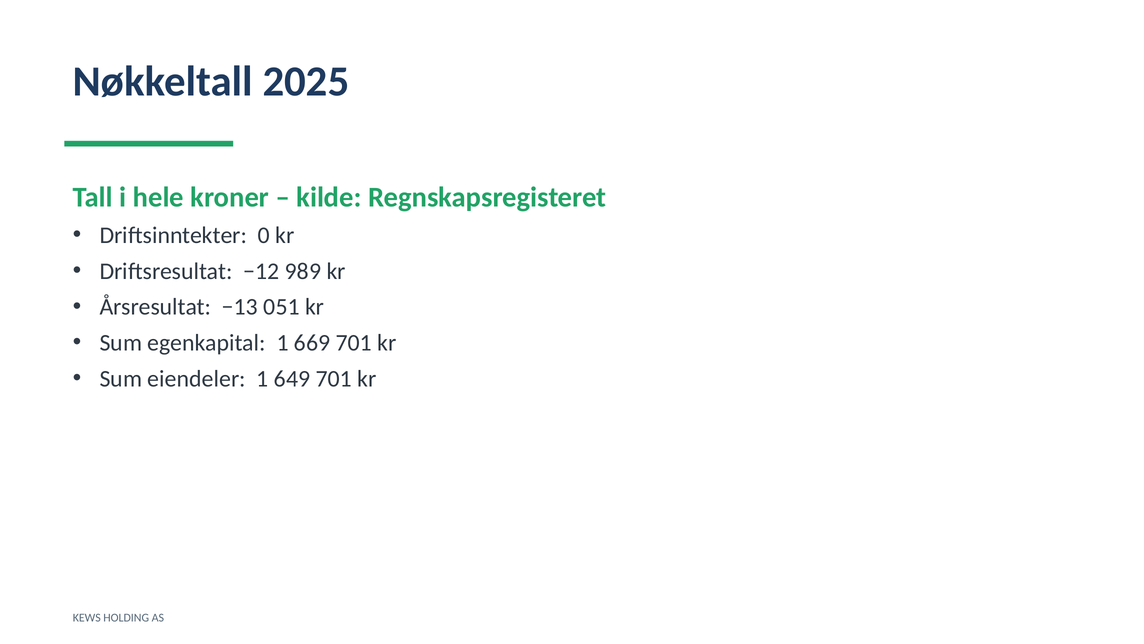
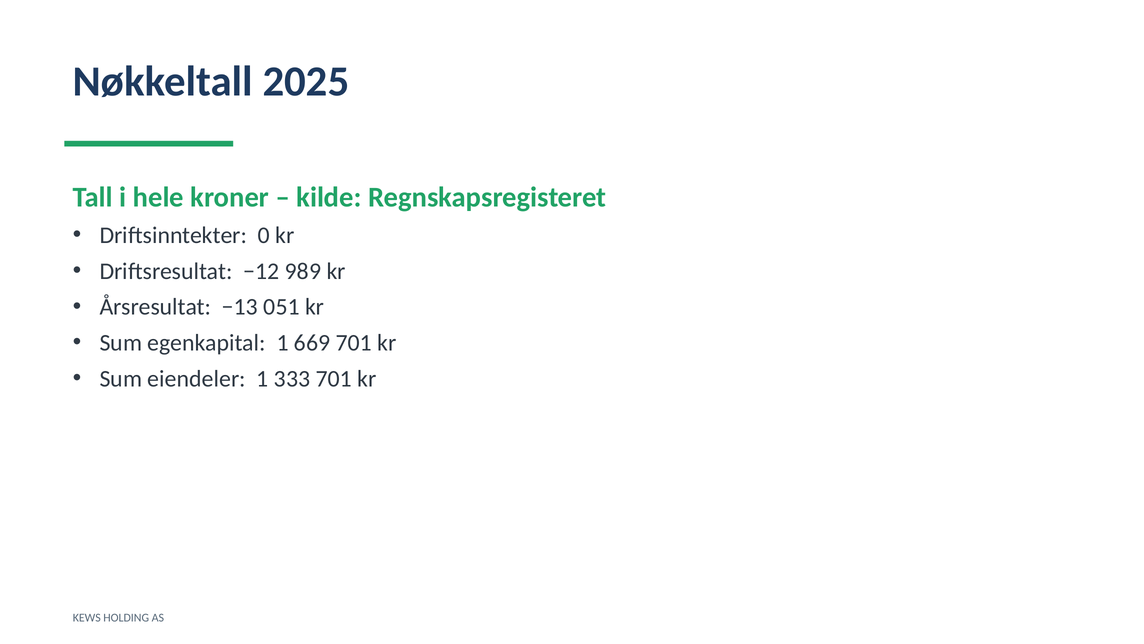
649: 649 -> 333
